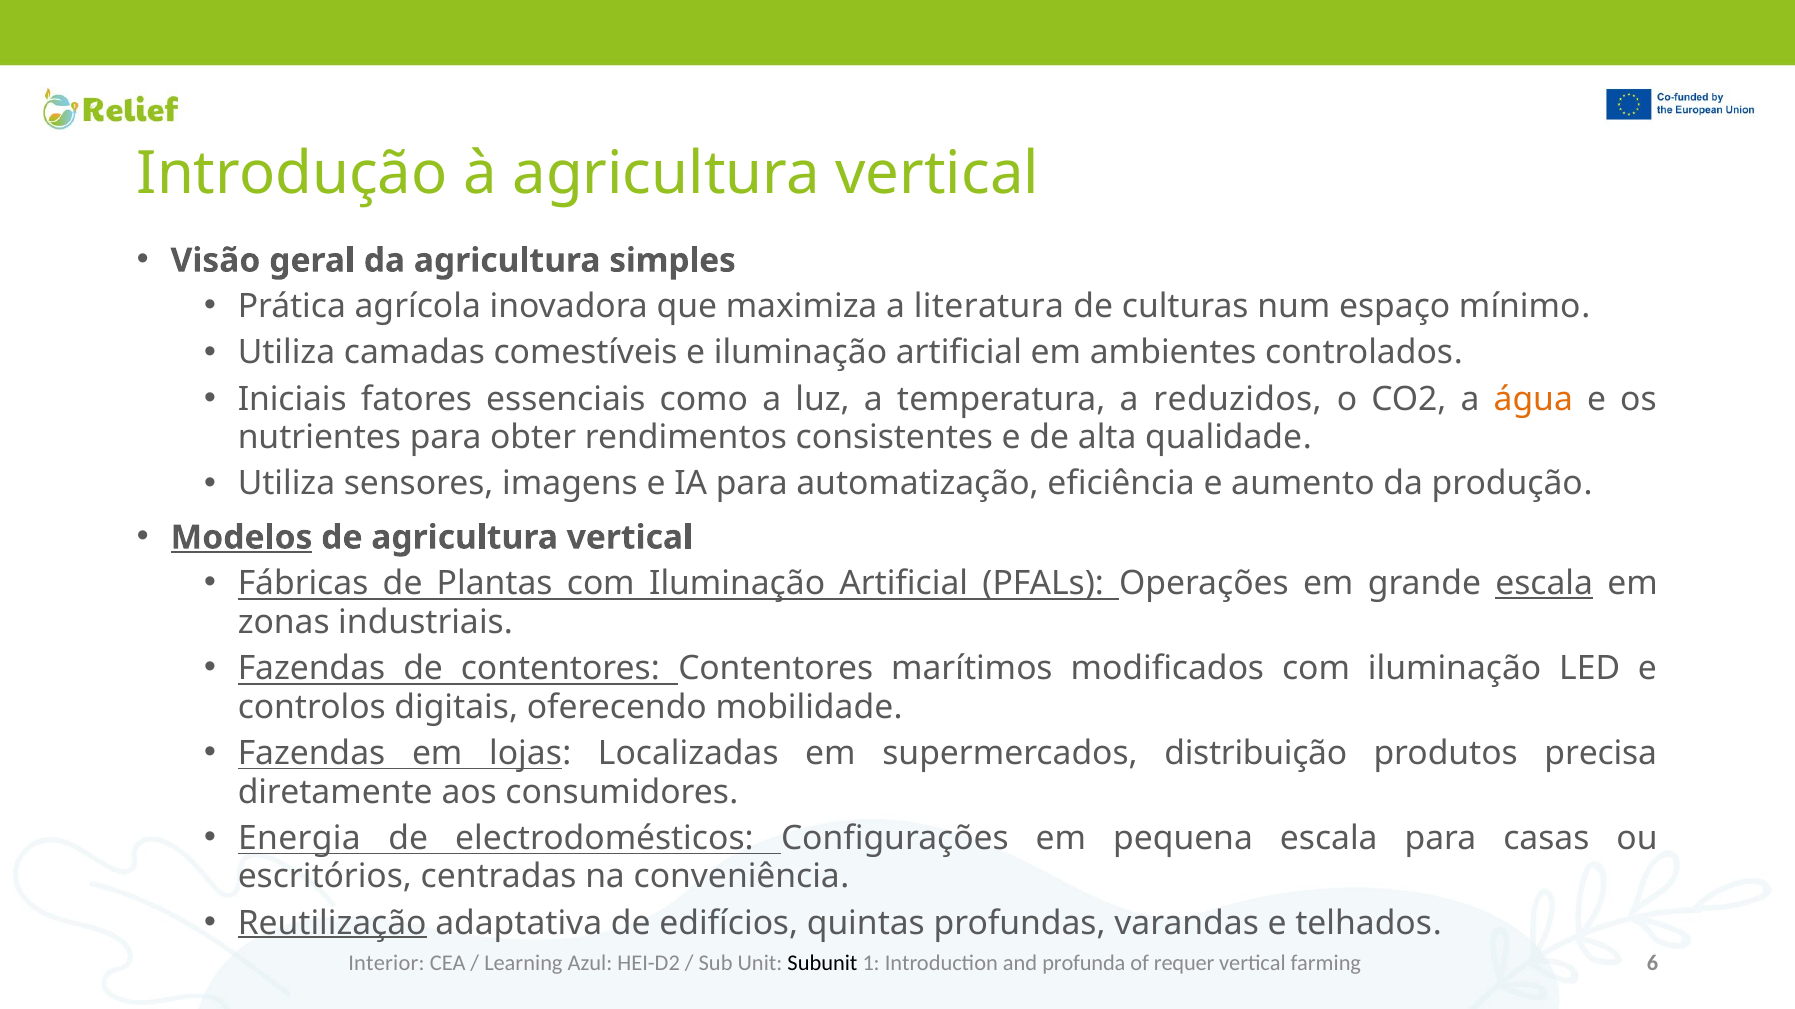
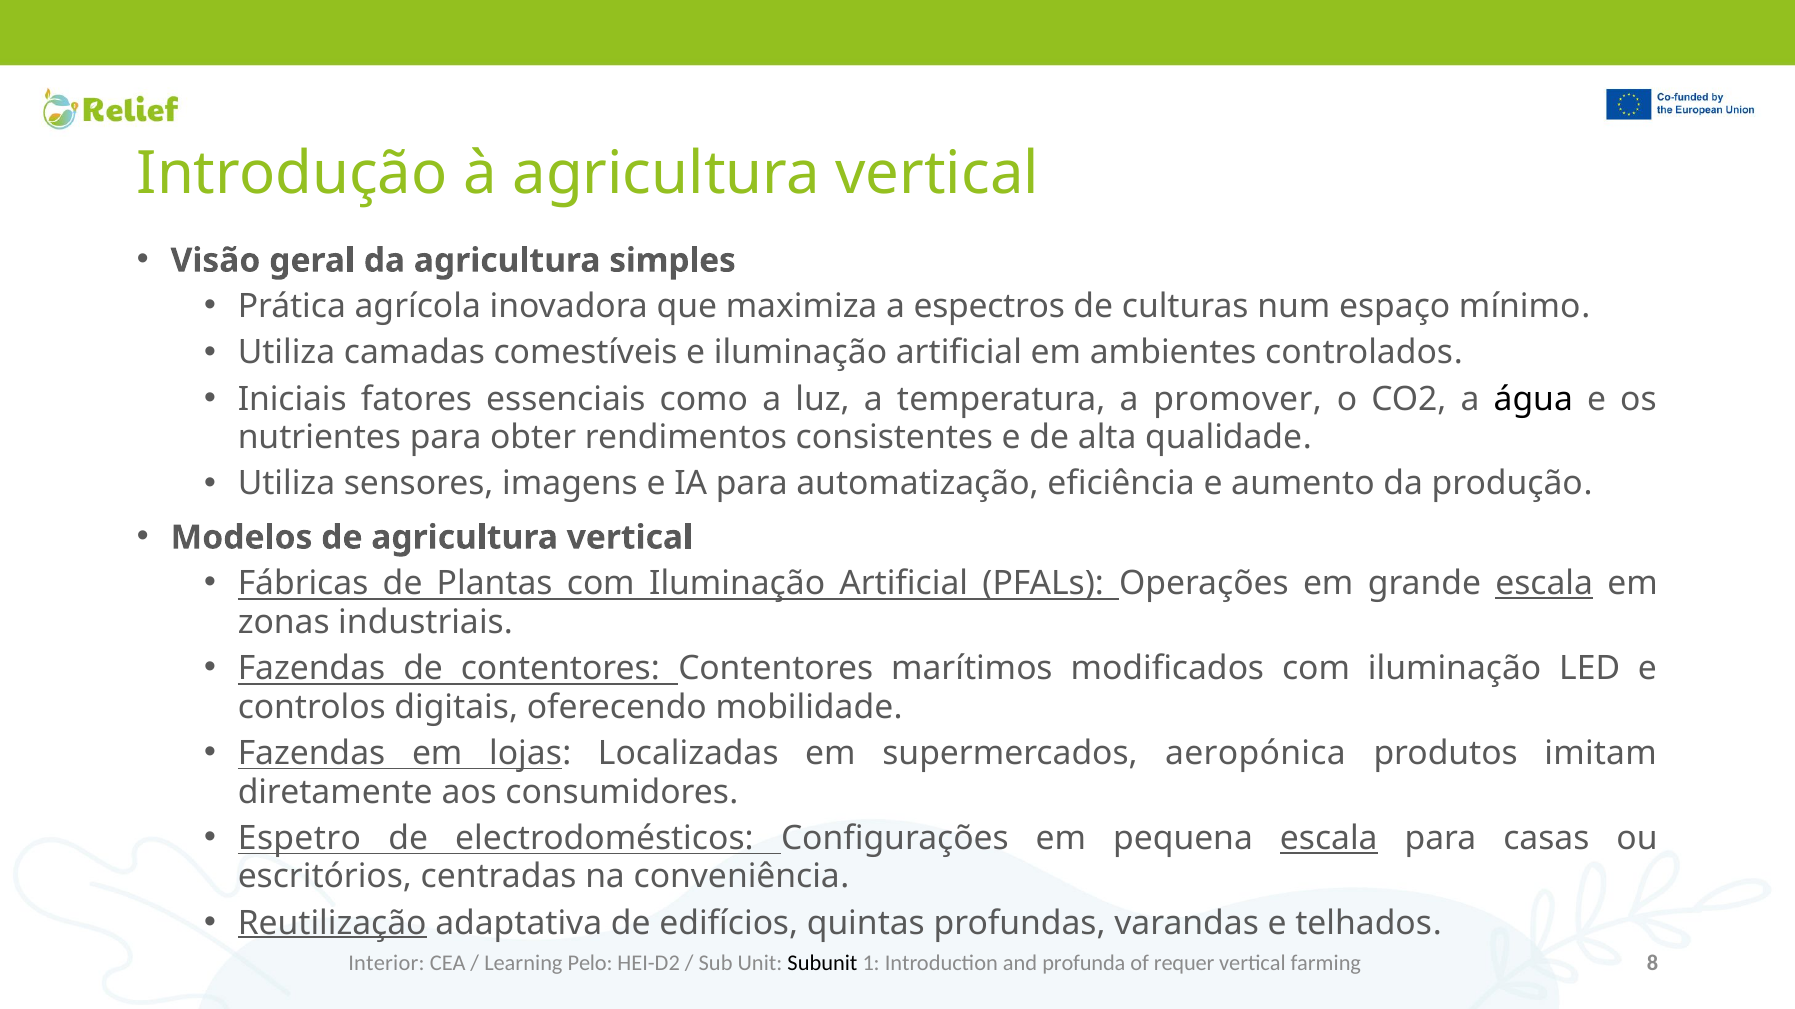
literatura: literatura -> espectros
reduzidos: reduzidos -> promover
água colour: orange -> black
Modelos underline: present -> none
distribuição: distribuição -> aeropónica
precisa: precisa -> imitam
Energia: Energia -> Espetro
escala at (1329, 839) underline: none -> present
Azul: Azul -> Pelo
6: 6 -> 8
